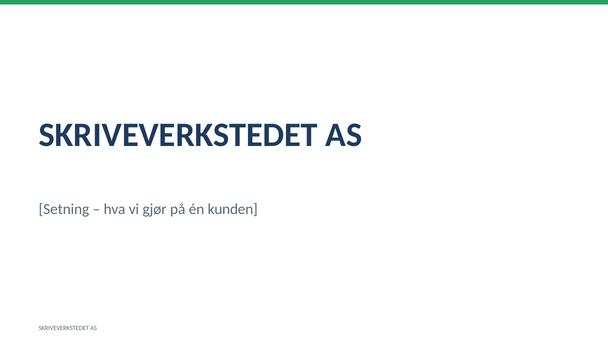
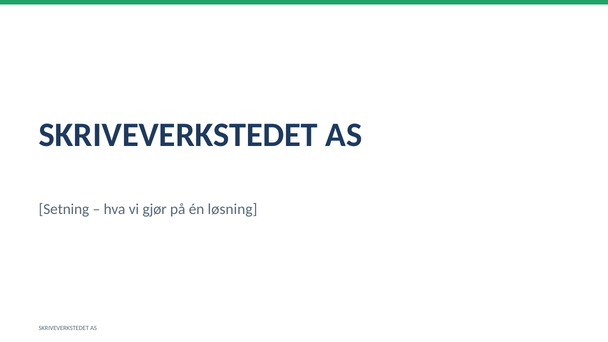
kunden: kunden -> løsning
